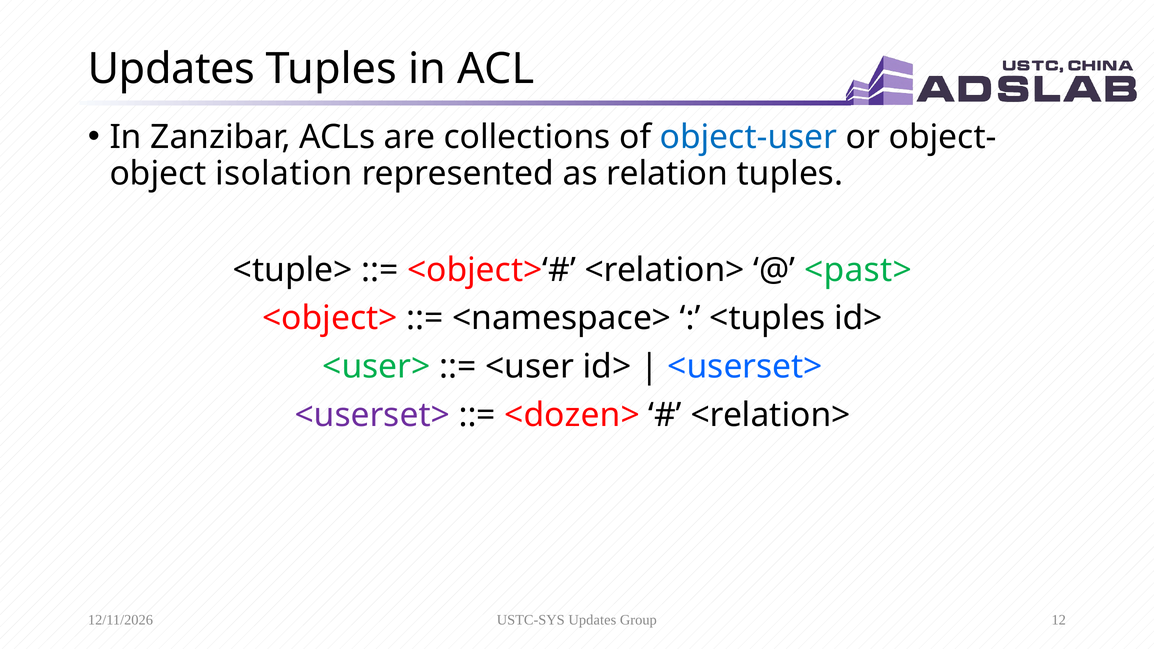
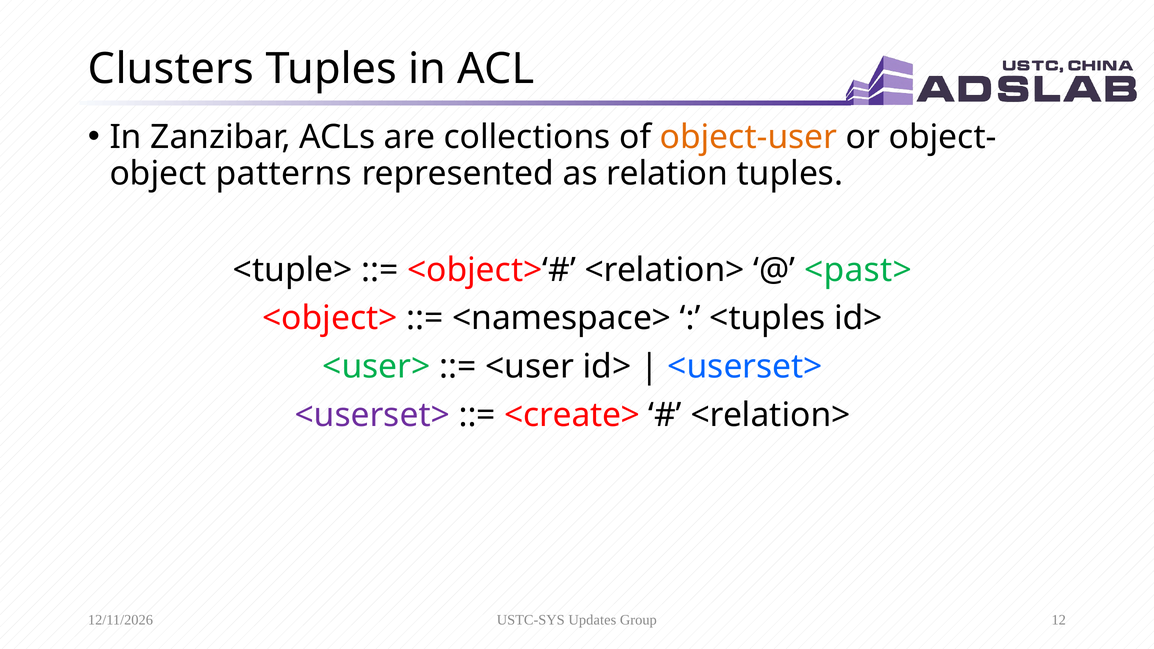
Updates at (171, 69): Updates -> Clusters
object-user colour: blue -> orange
isolation: isolation -> patterns
<dozen>: <dozen> -> <create>
